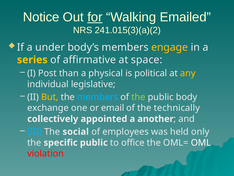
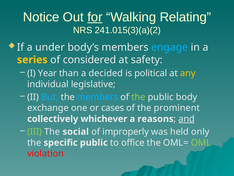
Emailed: Emailed -> Relating
engage colour: yellow -> light blue
affirmative: affirmative -> considered
space: space -> safety
Post: Post -> Year
physical: physical -> decided
But colour: yellow -> light blue
email: email -> cases
technically: technically -> prominent
appointed: appointed -> whichever
another: another -> reasons
and underline: none -> present
III colour: light blue -> light green
employees: employees -> improperly
OML colour: white -> light green
